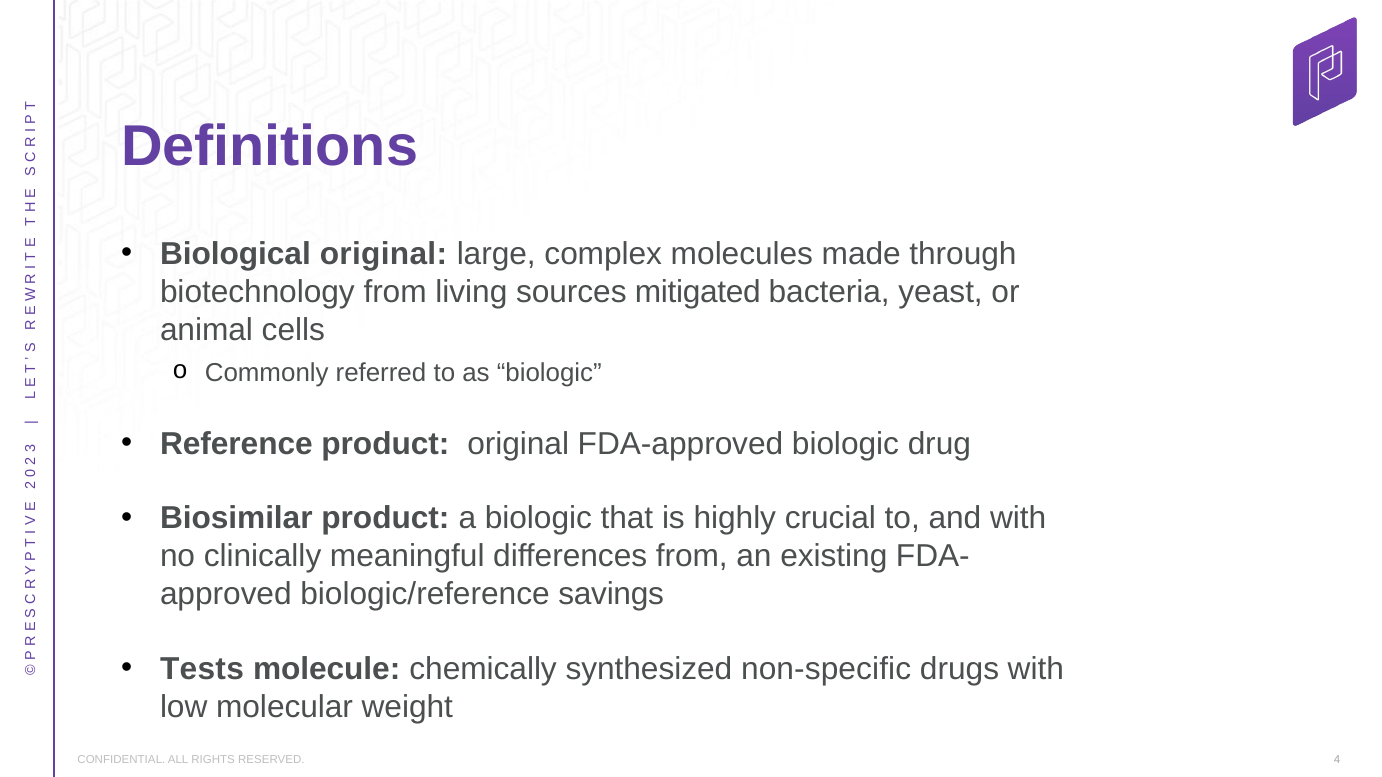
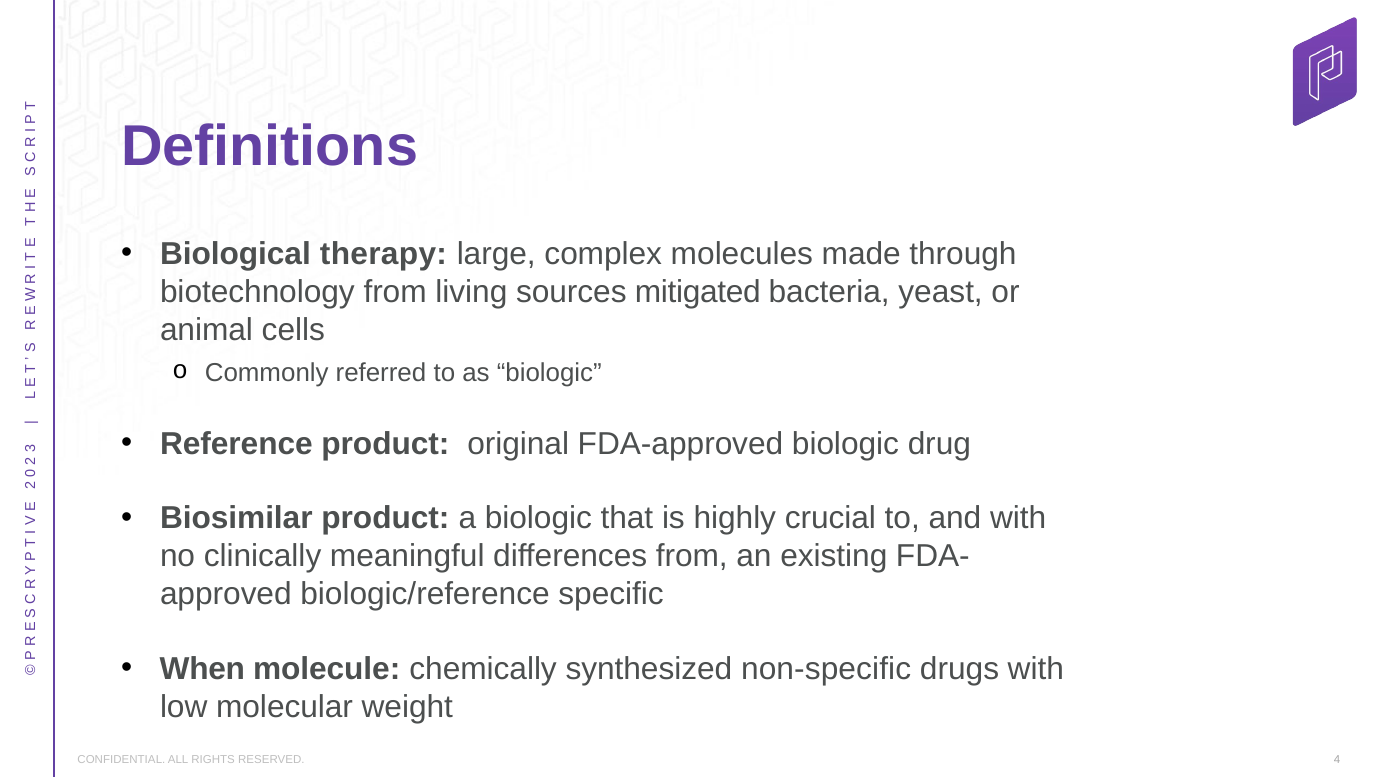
Biological original: original -> therapy
savings: savings -> specific
Tests: Tests -> When
